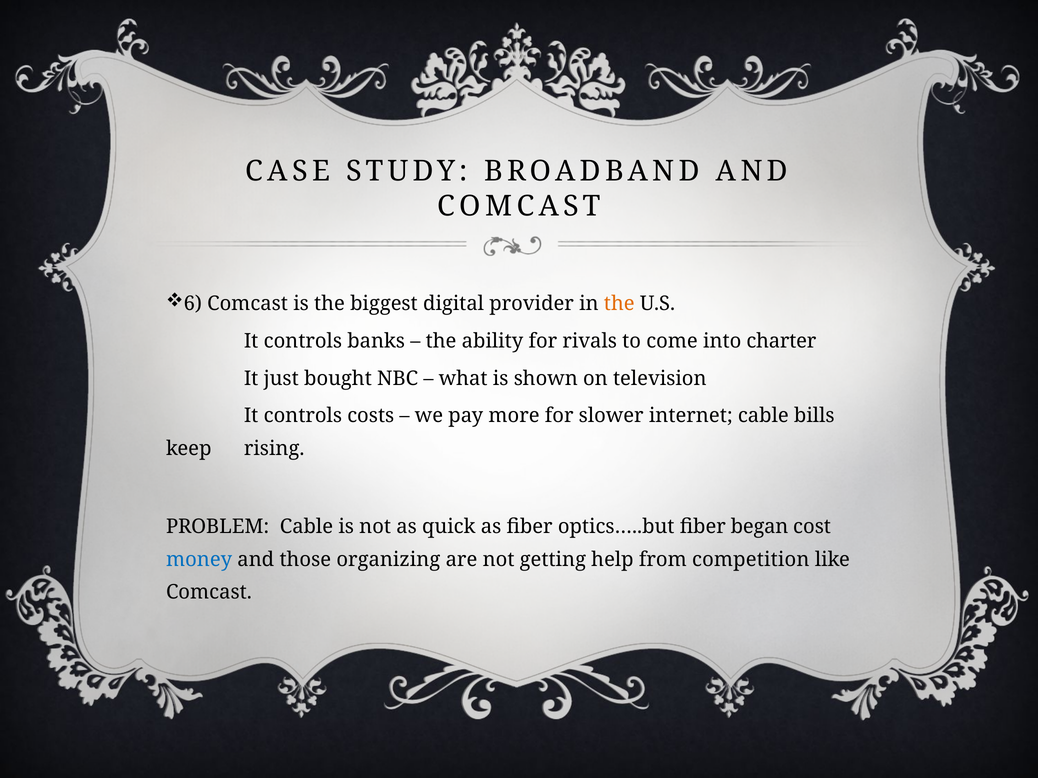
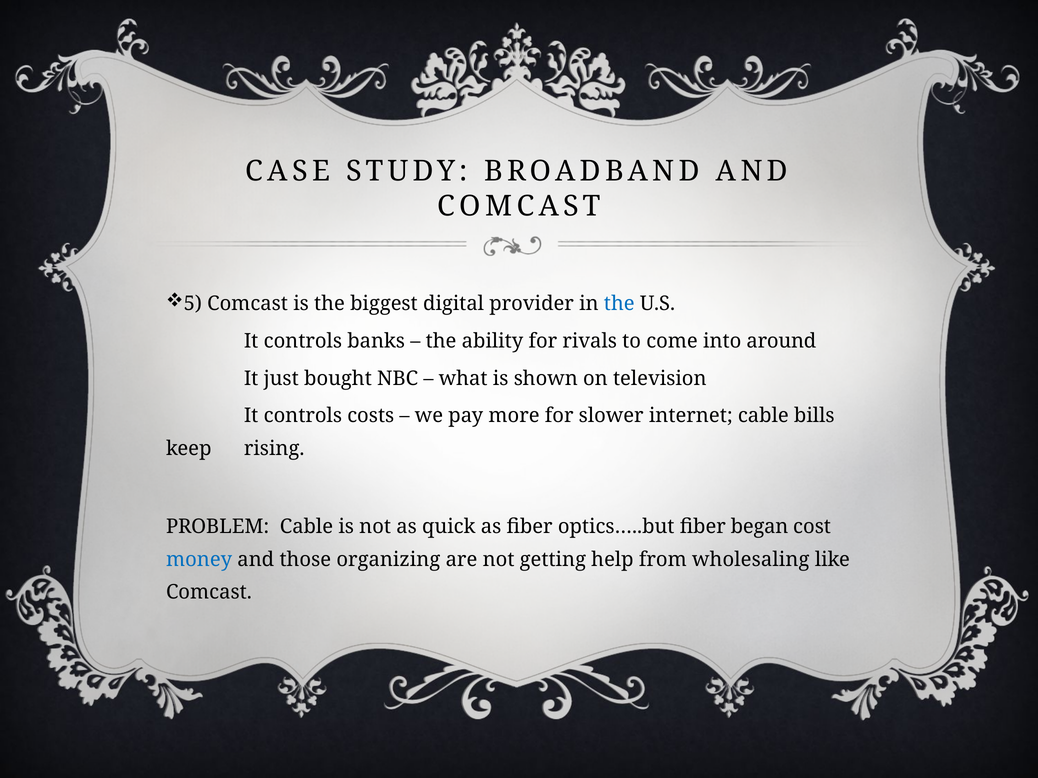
6: 6 -> 5
the at (619, 304) colour: orange -> blue
charter: charter -> around
competition: competition -> wholesaling
